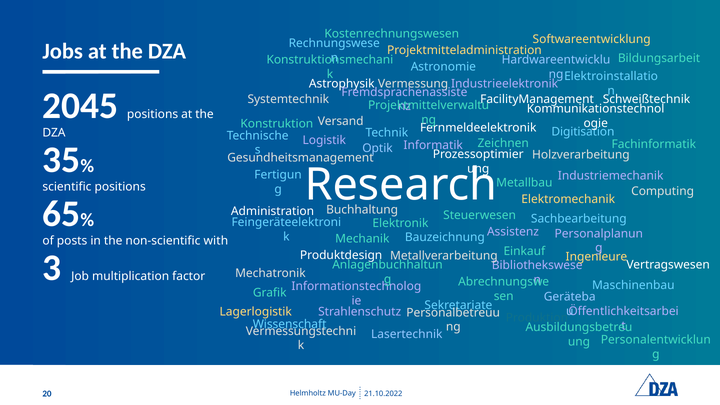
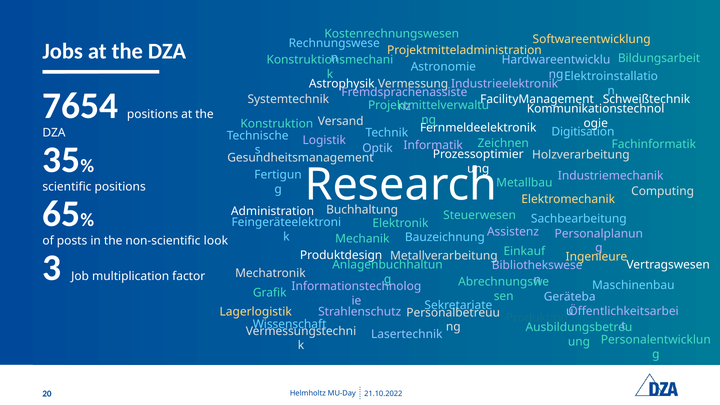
2045: 2045 -> 7654
with: with -> look
